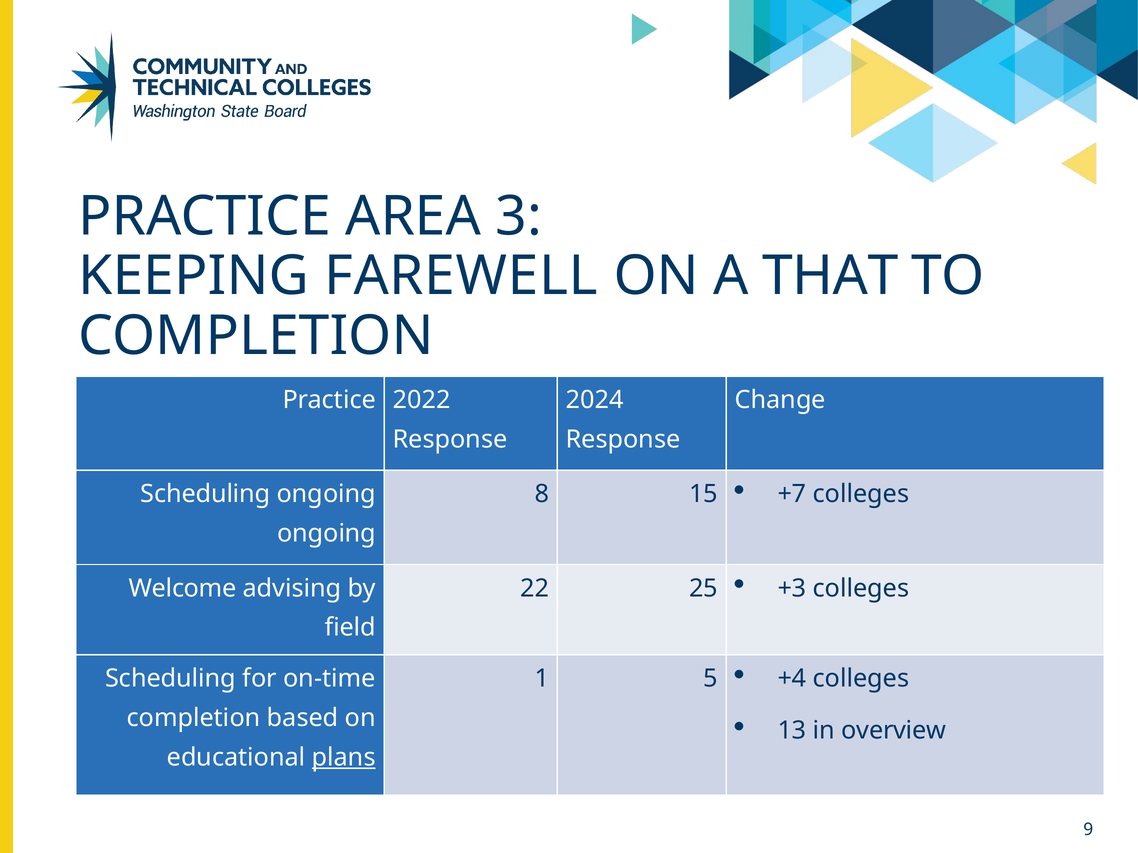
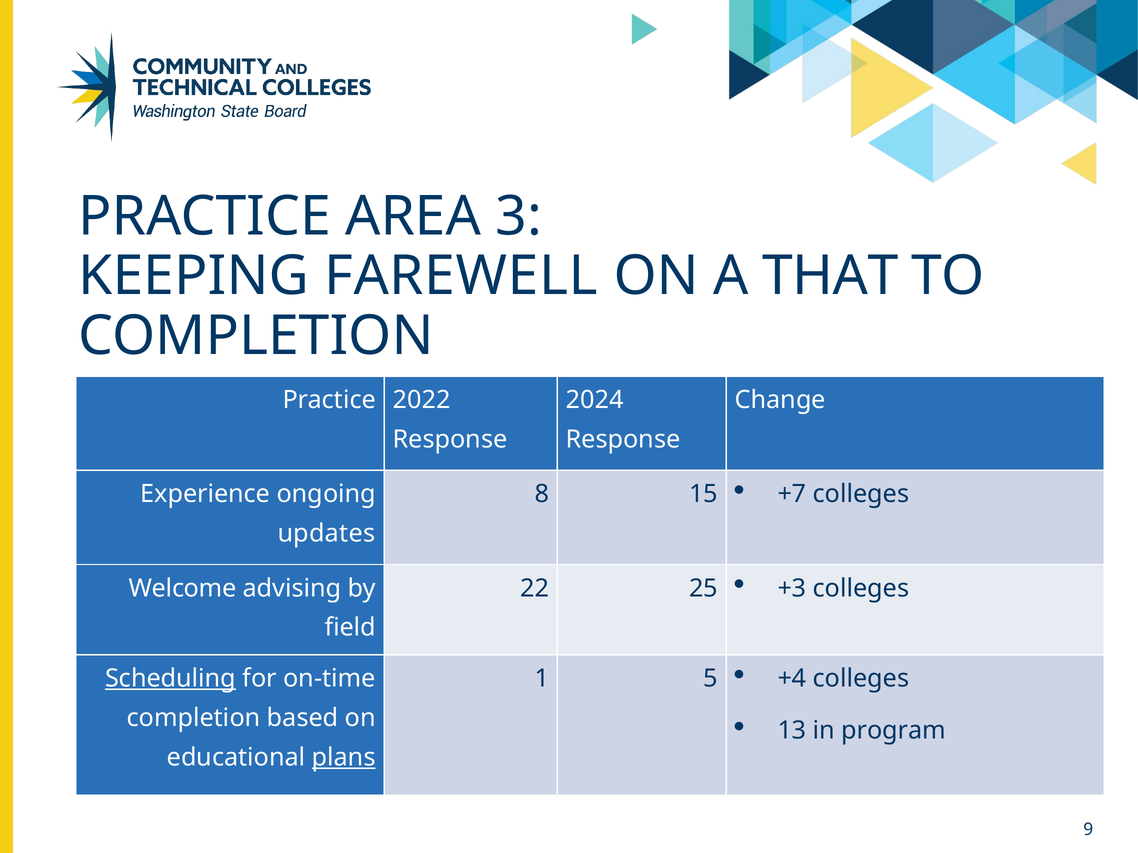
Scheduling at (205, 494): Scheduling -> Experience
ongoing at (327, 534): ongoing -> updates
Scheduling at (170, 679) underline: none -> present
overview: overview -> program
